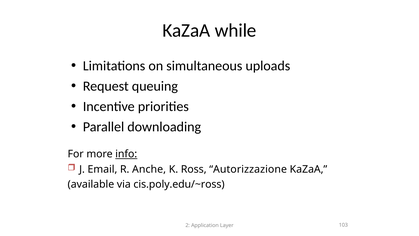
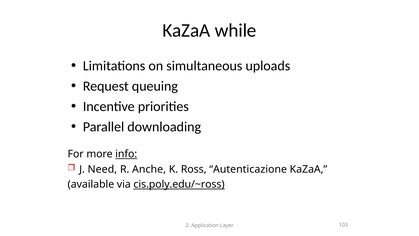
Email: Email -> Need
Autorizzazione: Autorizzazione -> Autenticazione
cis.poly.edu/~ross underline: none -> present
